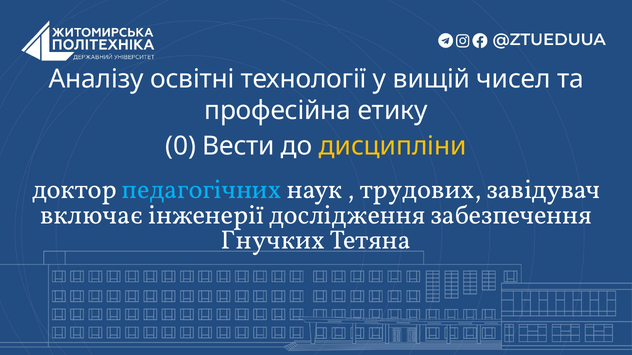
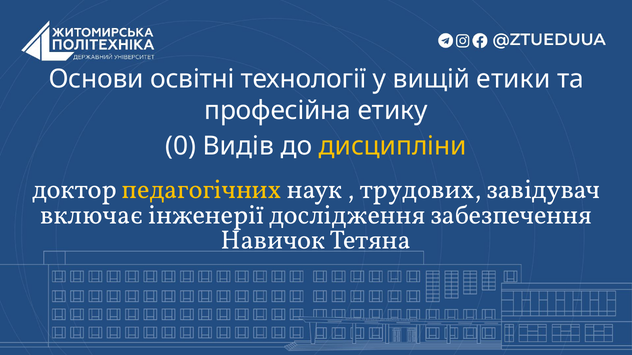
Аналізу: Аналізу -> Основи
чисел: чисел -> етики
Вести: Вести -> Видів
педагогічних colour: light blue -> yellow
Гнучких: Гнучких -> Навичок
